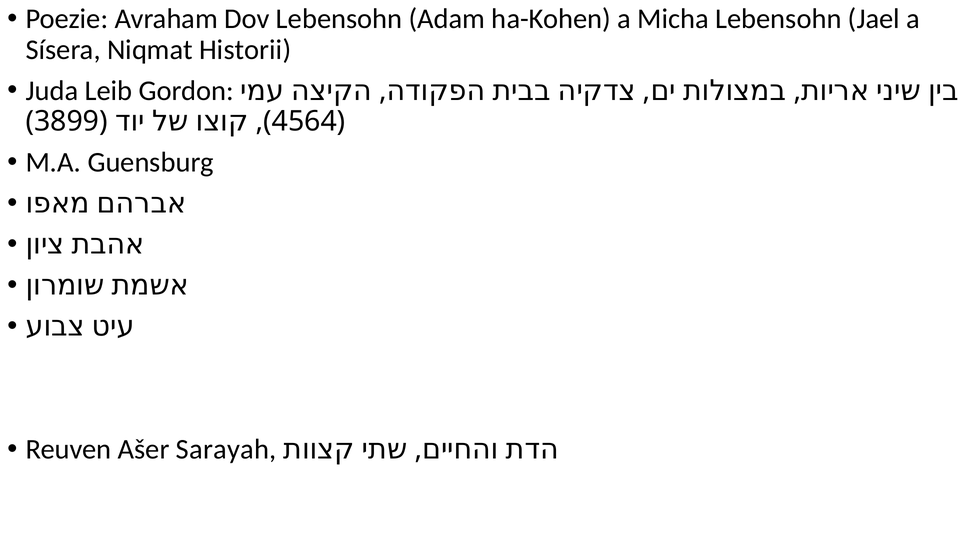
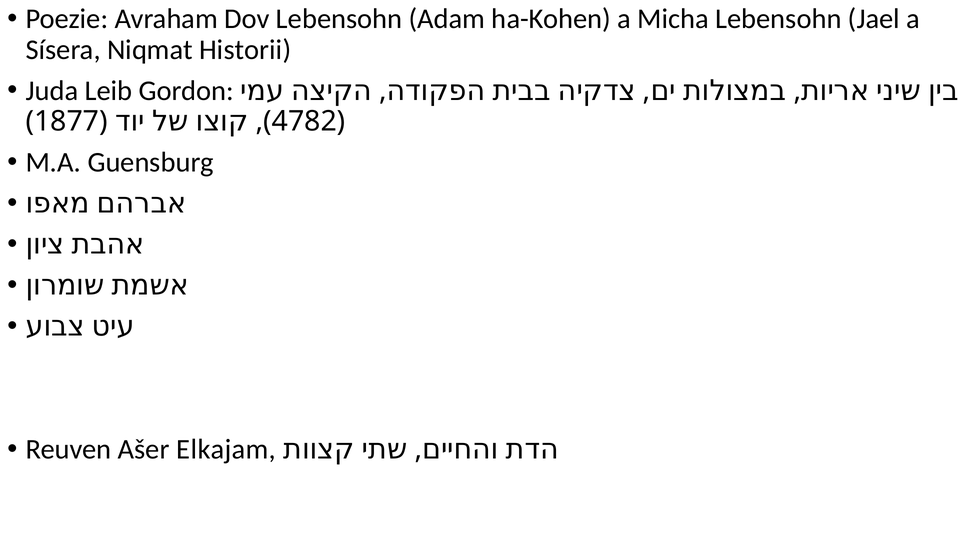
3899: 3899 -> 1877
4564: 4564 -> 4782
Sarayah: Sarayah -> Elkajam
